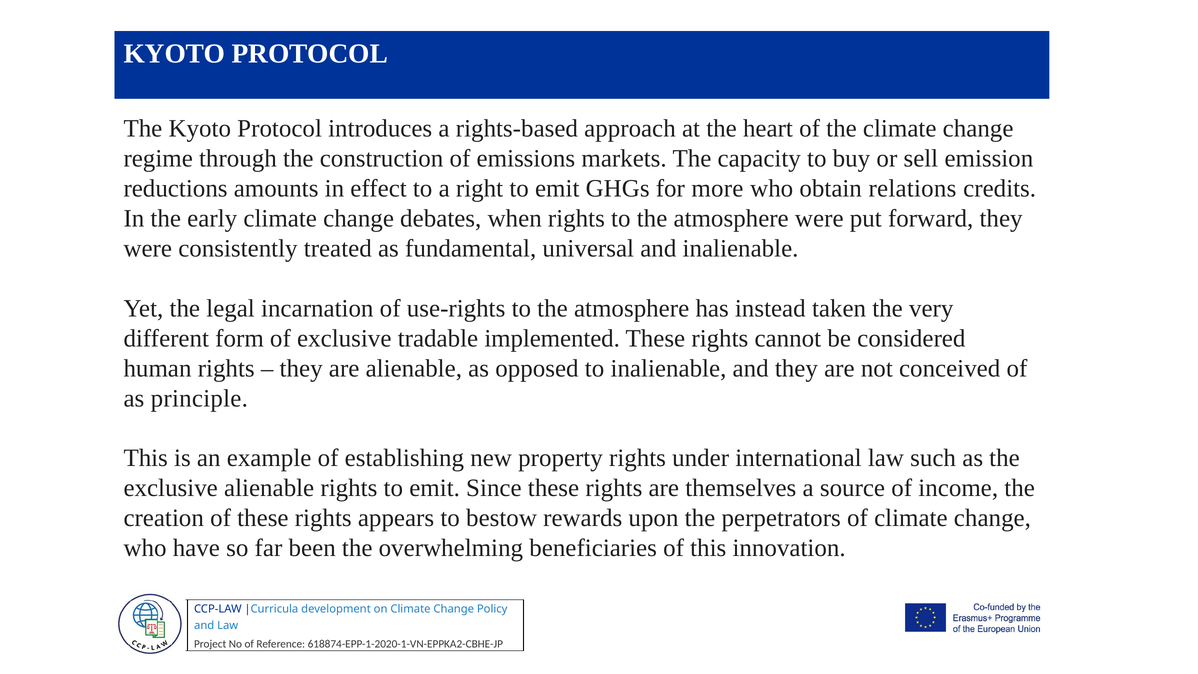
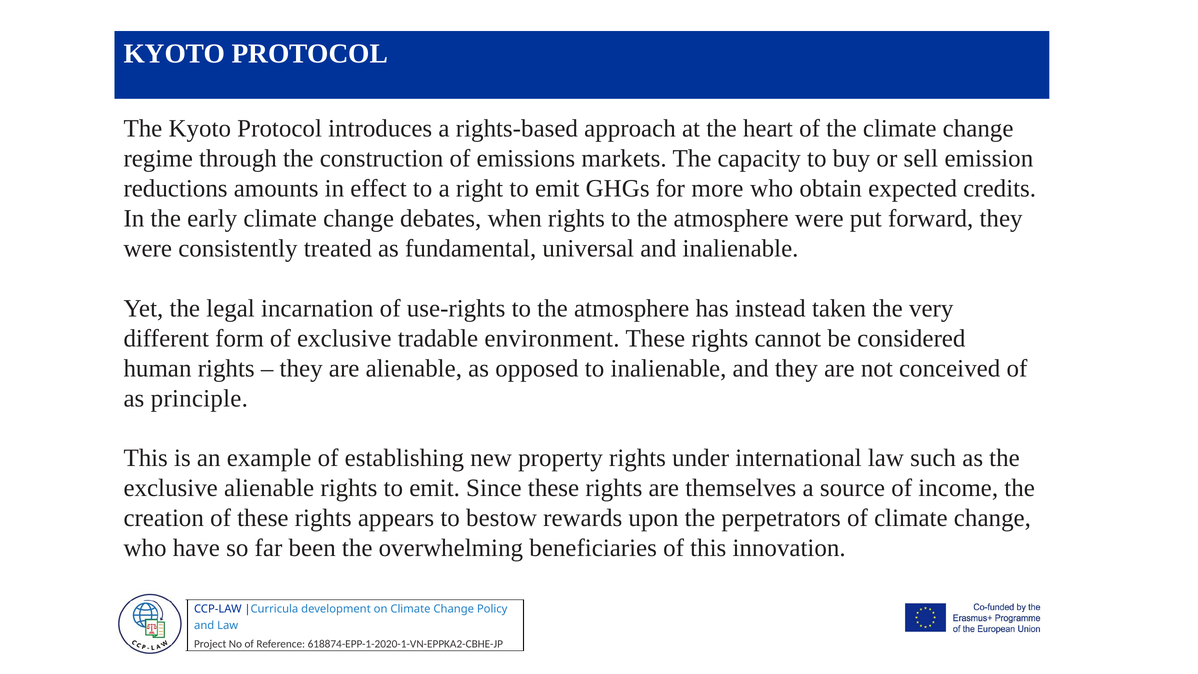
relations: relations -> expected
implemented: implemented -> environment
